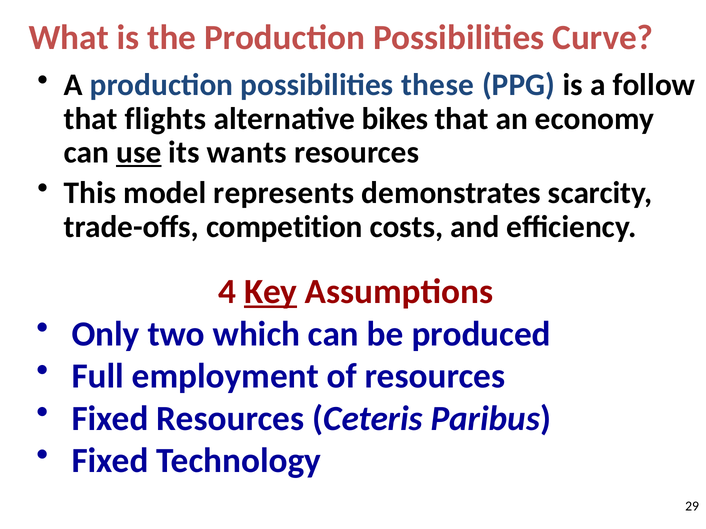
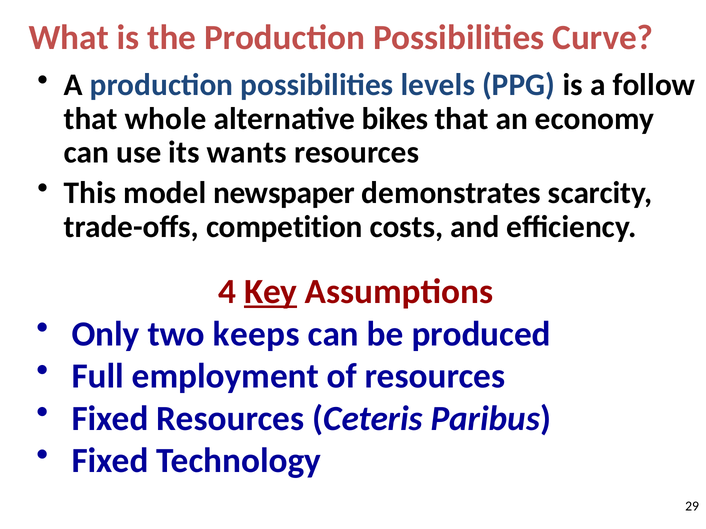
these: these -> levels
flights: flights -> whole
use underline: present -> none
represents: represents -> newspaper
which: which -> keeps
